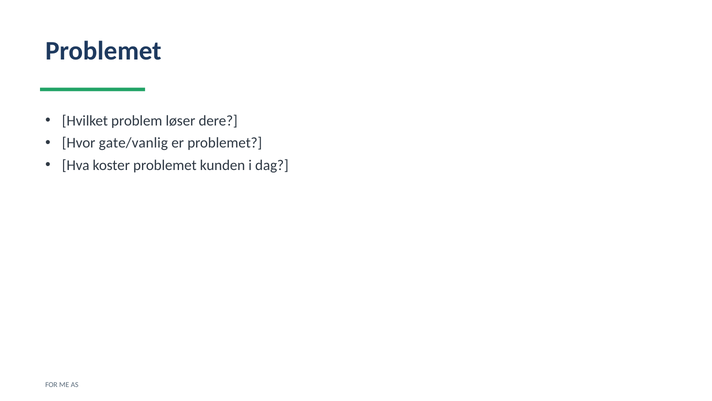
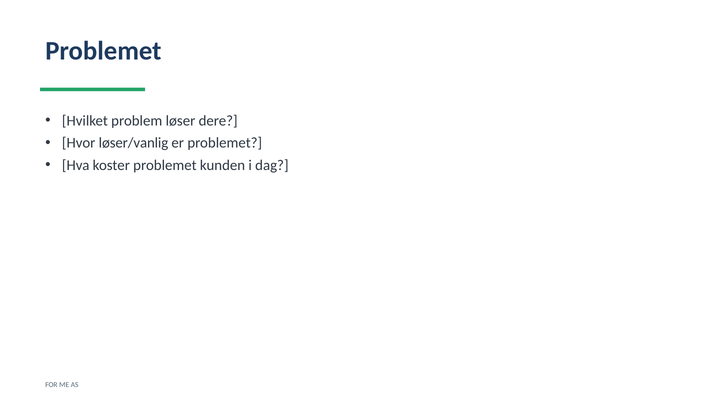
gate/vanlig: gate/vanlig -> løser/vanlig
